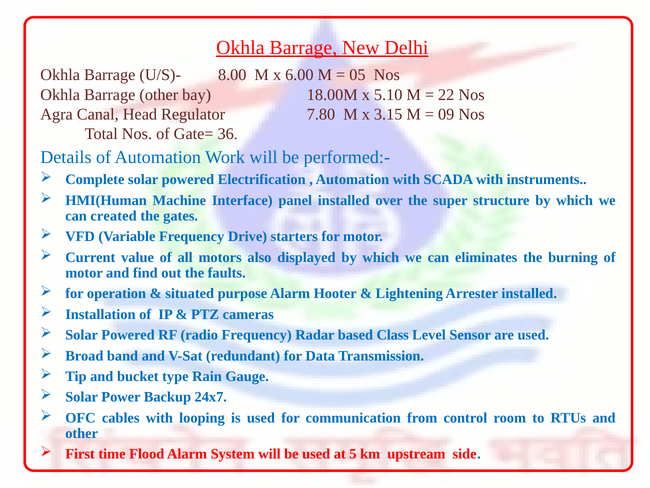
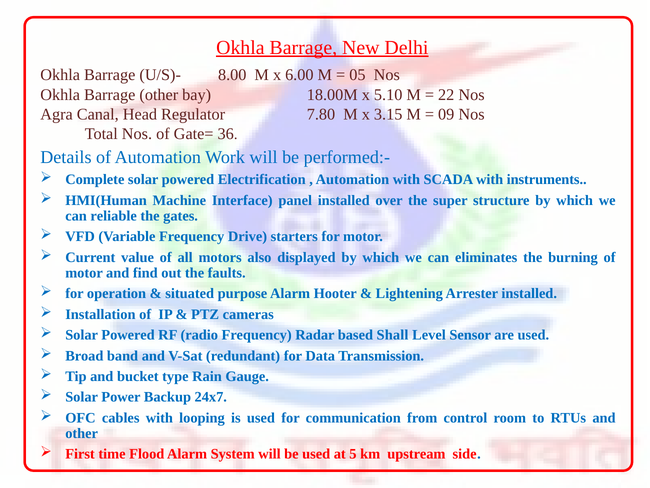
created: created -> reliable
Class: Class -> Shall
